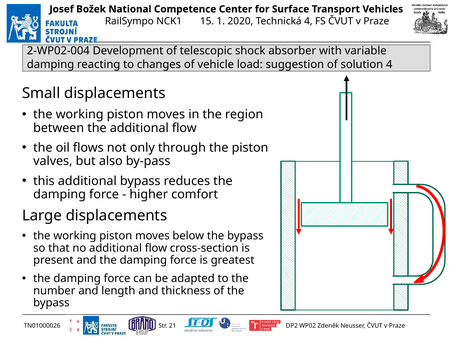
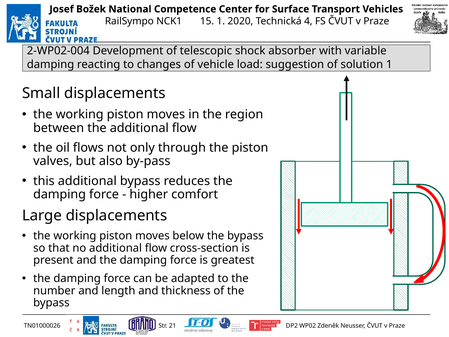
solution 4: 4 -> 1
